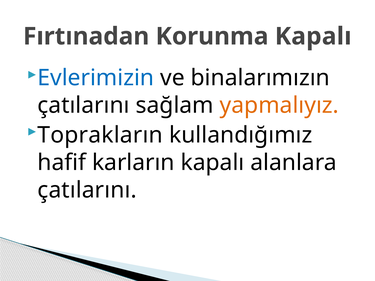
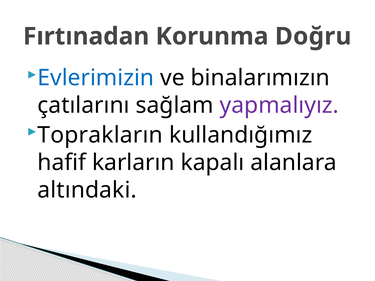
Korunma Kapalı: Kapalı -> Doğru
yapmalıyız colour: orange -> purple
çatılarını at (87, 190): çatılarını -> altındaki
